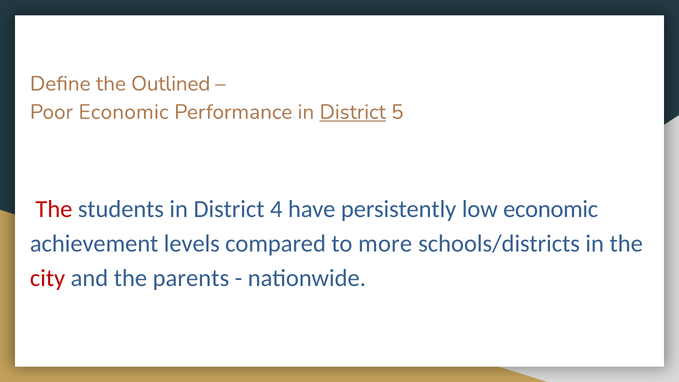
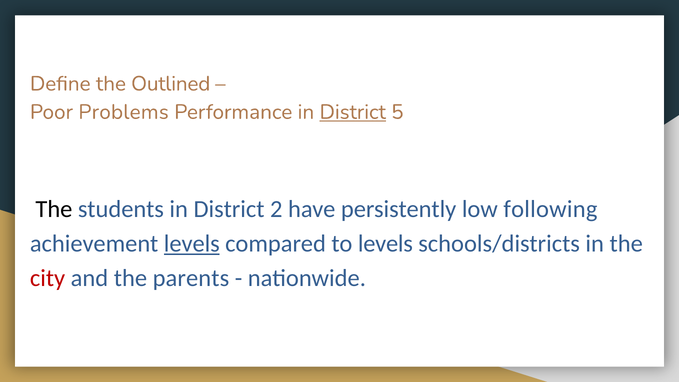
Poor Economic: Economic -> Problems
The at (54, 209) colour: red -> black
4: 4 -> 2
low economic: economic -> following
levels at (192, 244) underline: none -> present
to more: more -> levels
